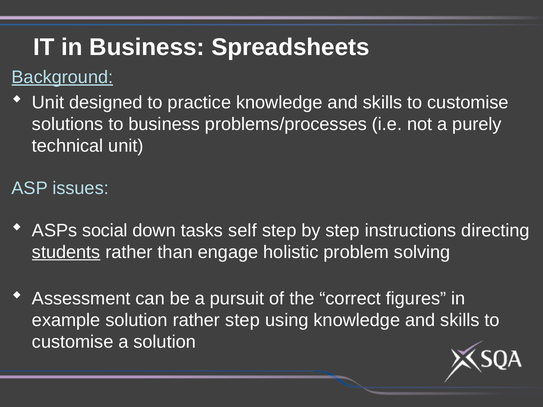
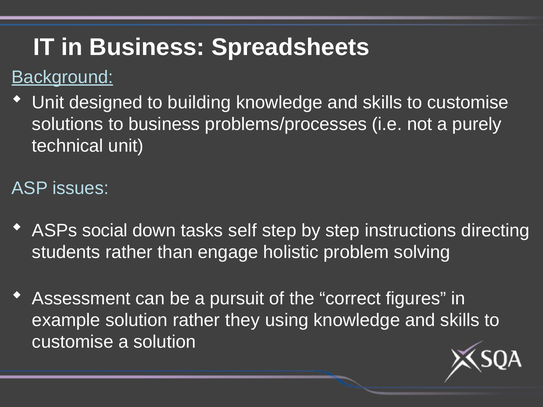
practice: practice -> building
students underline: present -> none
rather step: step -> they
